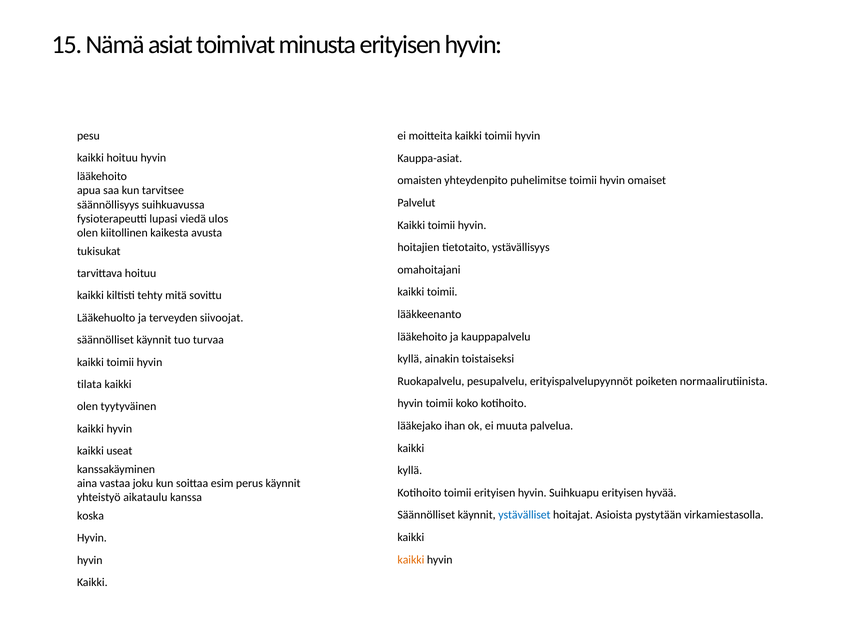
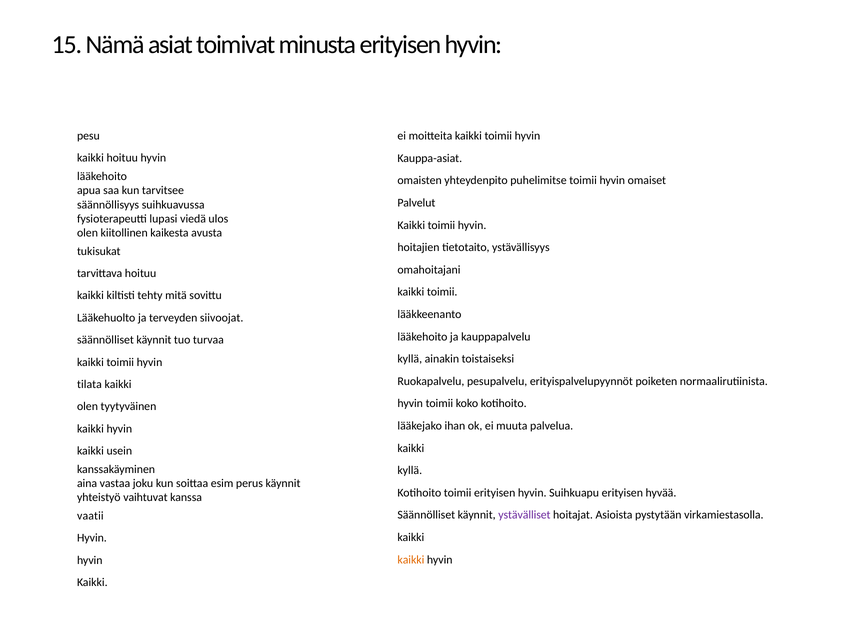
useat: useat -> usein
aikataulu: aikataulu -> vaihtuvat
ystävälliset colour: blue -> purple
koska: koska -> vaatii
